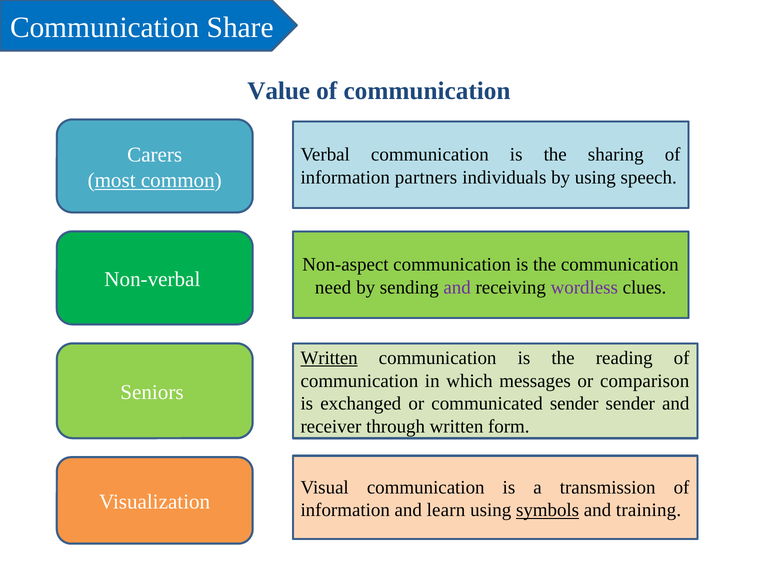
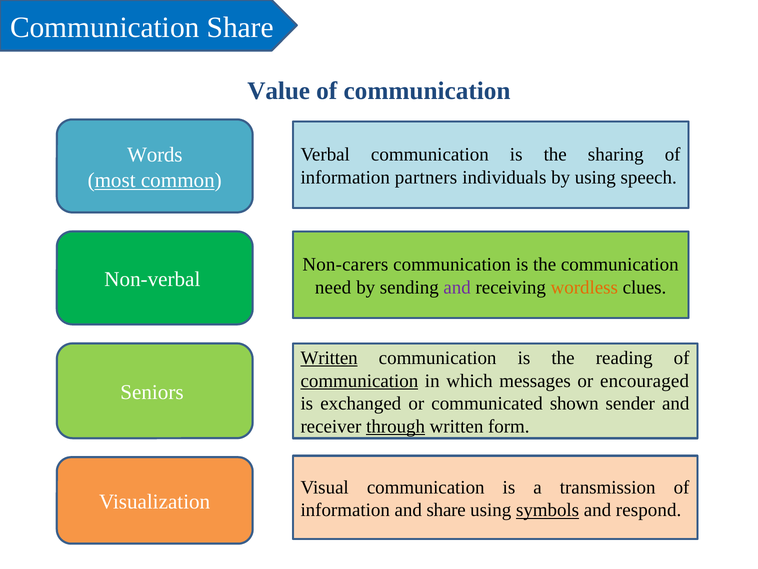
Carers: Carers -> Words
Non-aspect: Non-aspect -> Non-carers
wordless colour: purple -> orange
communication at (359, 380) underline: none -> present
comparison: comparison -> encouraged
communicated sender: sender -> shown
through underline: none -> present
and learn: learn -> share
training: training -> respond
